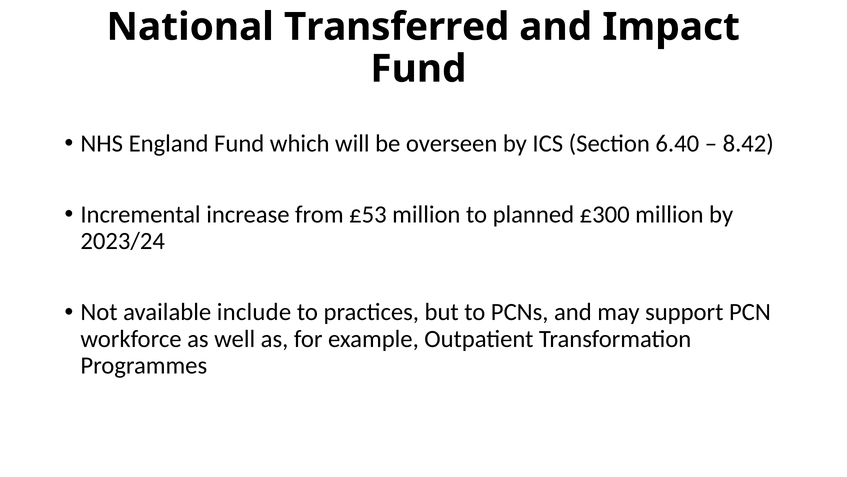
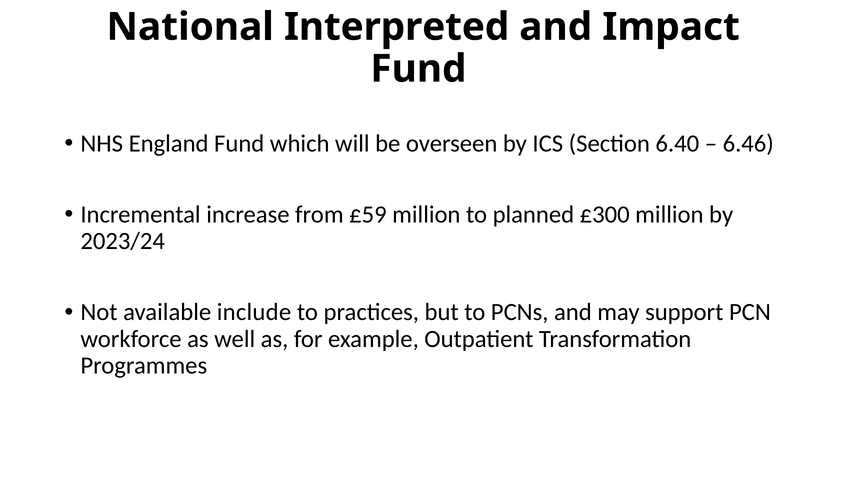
Transferred: Transferred -> Interpreted
8.42: 8.42 -> 6.46
£53: £53 -> £59
